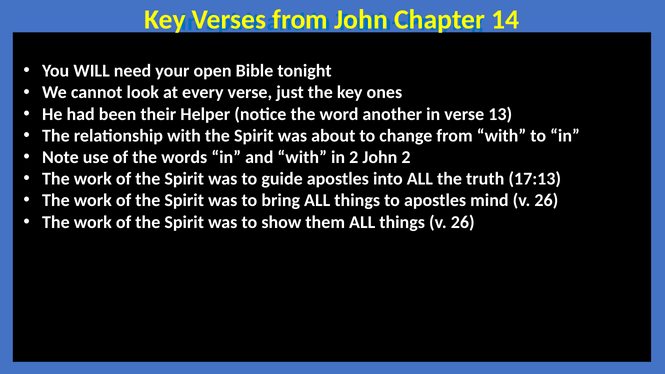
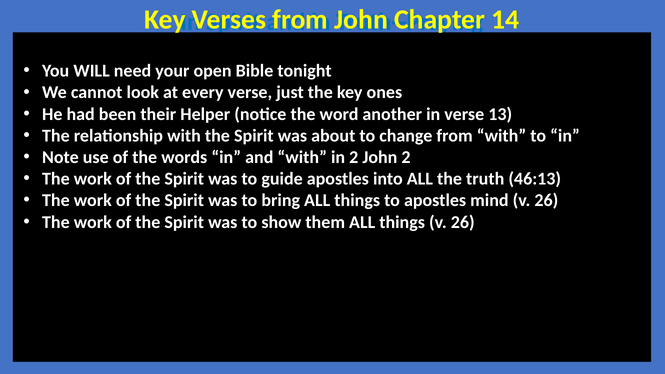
17:13: 17:13 -> 46:13
